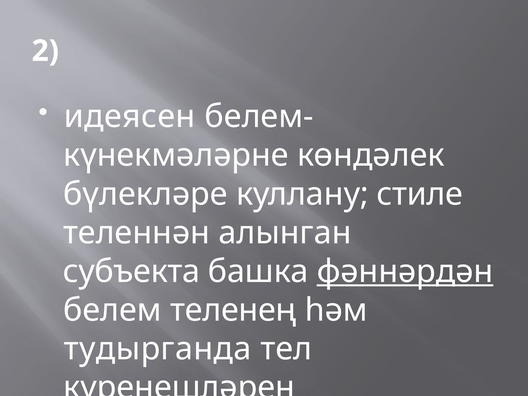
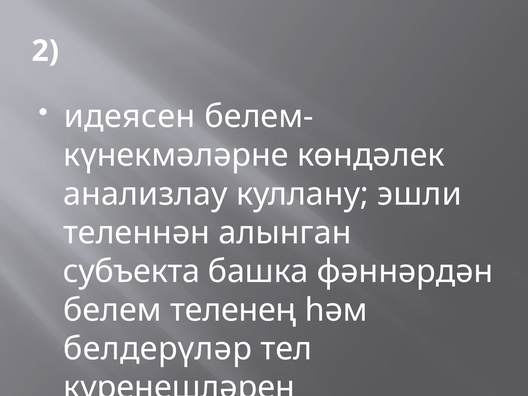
бүлекләре: бүлекләре -> анализлау
стиле: стиле -> эшли
фәннәрдән underline: present -> none
тудырганда: тудырганда -> белдерүләр
